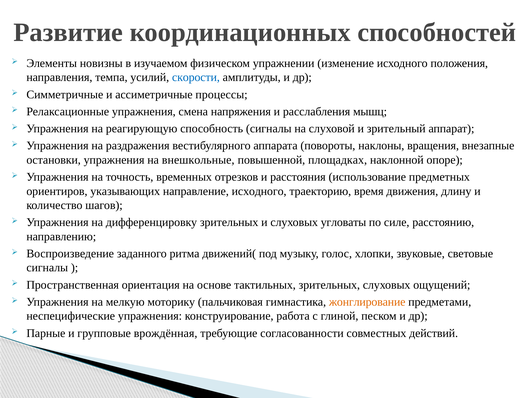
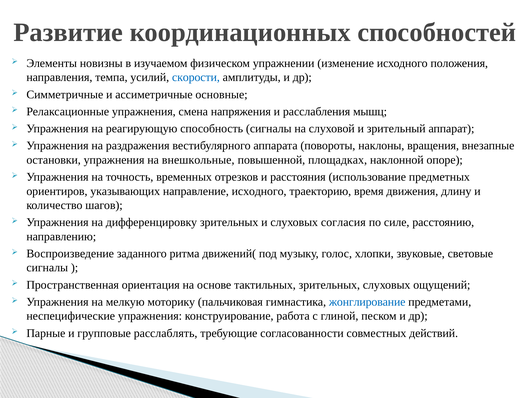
процессы: процессы -> основные
угловаты: угловаты -> согласия
жонглирование colour: orange -> blue
врождённая: врождённая -> расслаблять
